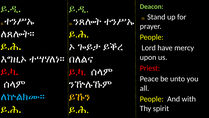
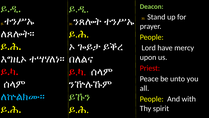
ይኹን colour: yellow -> light green
